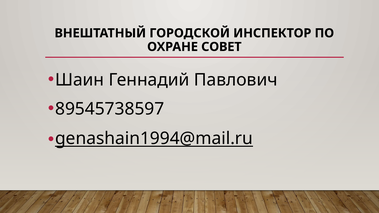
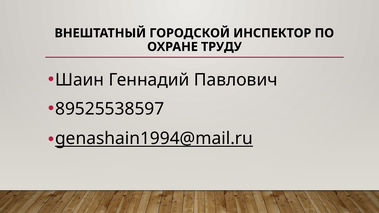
СОВЕТ: СОВЕТ -> ТРУДУ
89545738597: 89545738597 -> 89525538597
